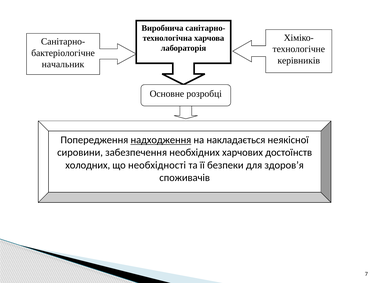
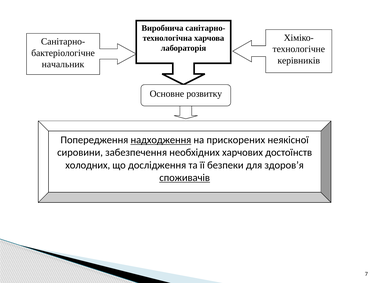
розробці: розробці -> розвитку
накладається: накладається -> прискорених
необхідності: необхідності -> дослідження
споживачів underline: none -> present
